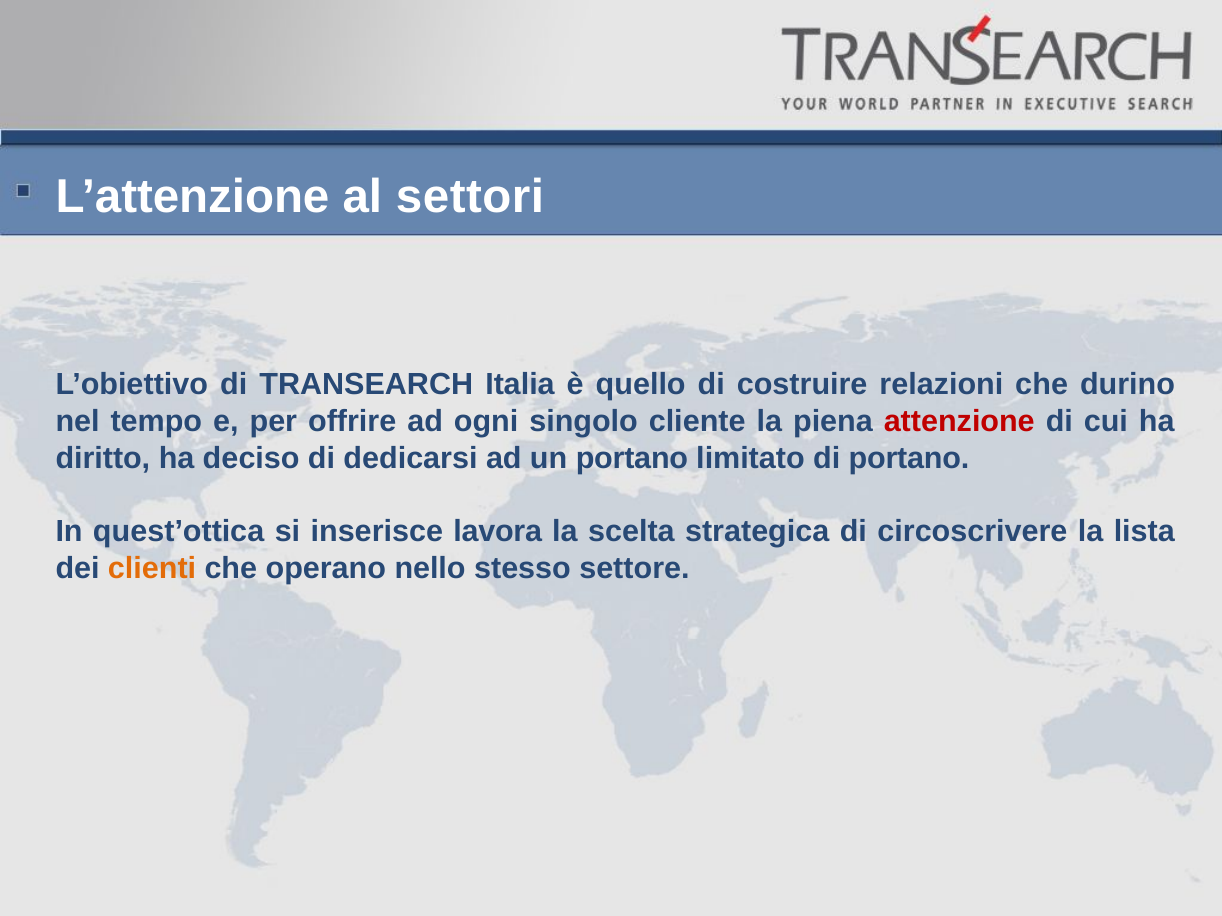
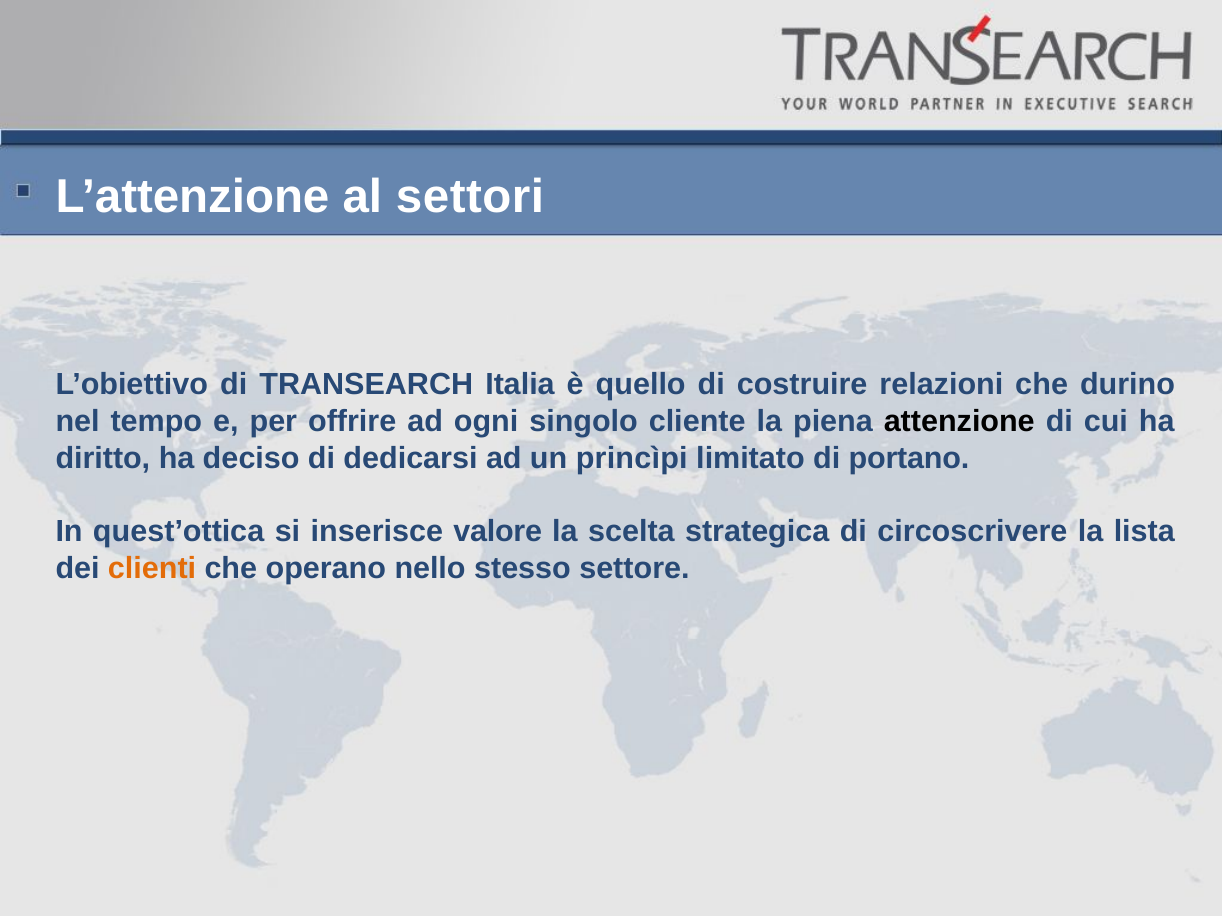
attenzione colour: red -> black
un portano: portano -> princìpi
lavora: lavora -> valore
